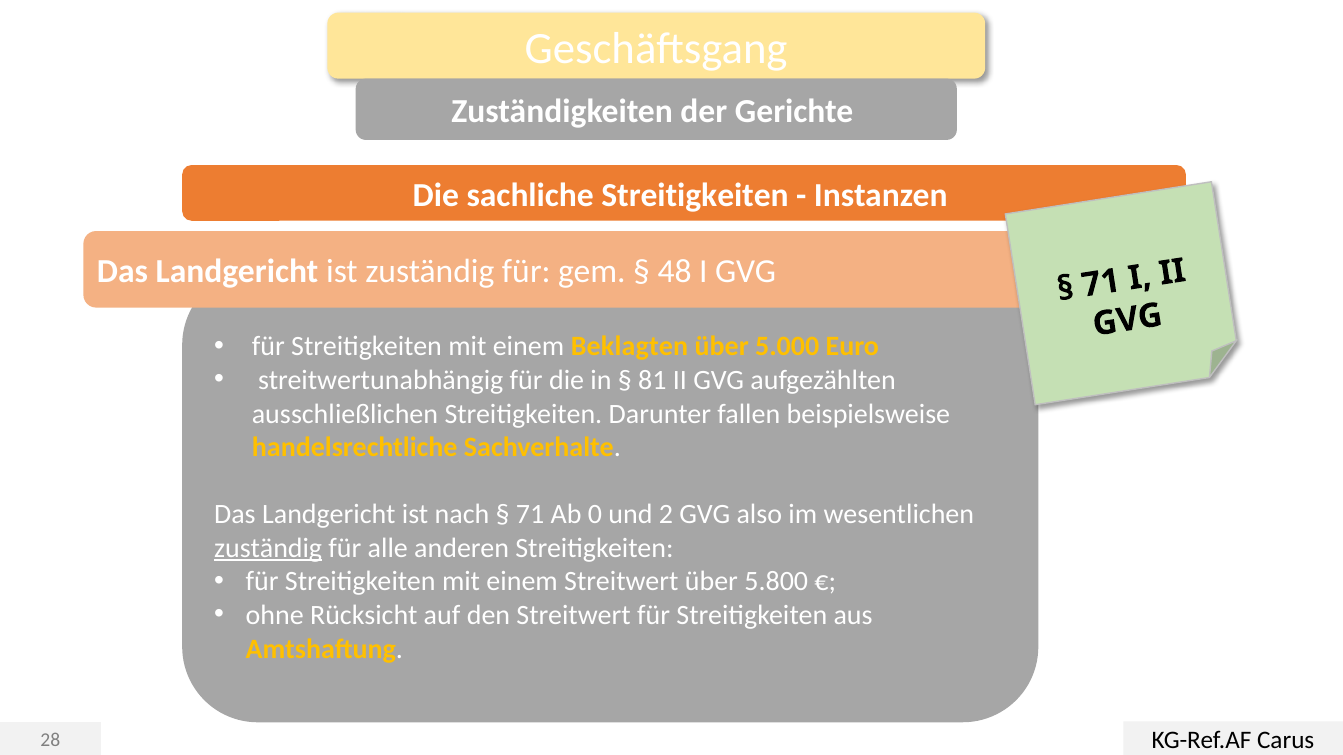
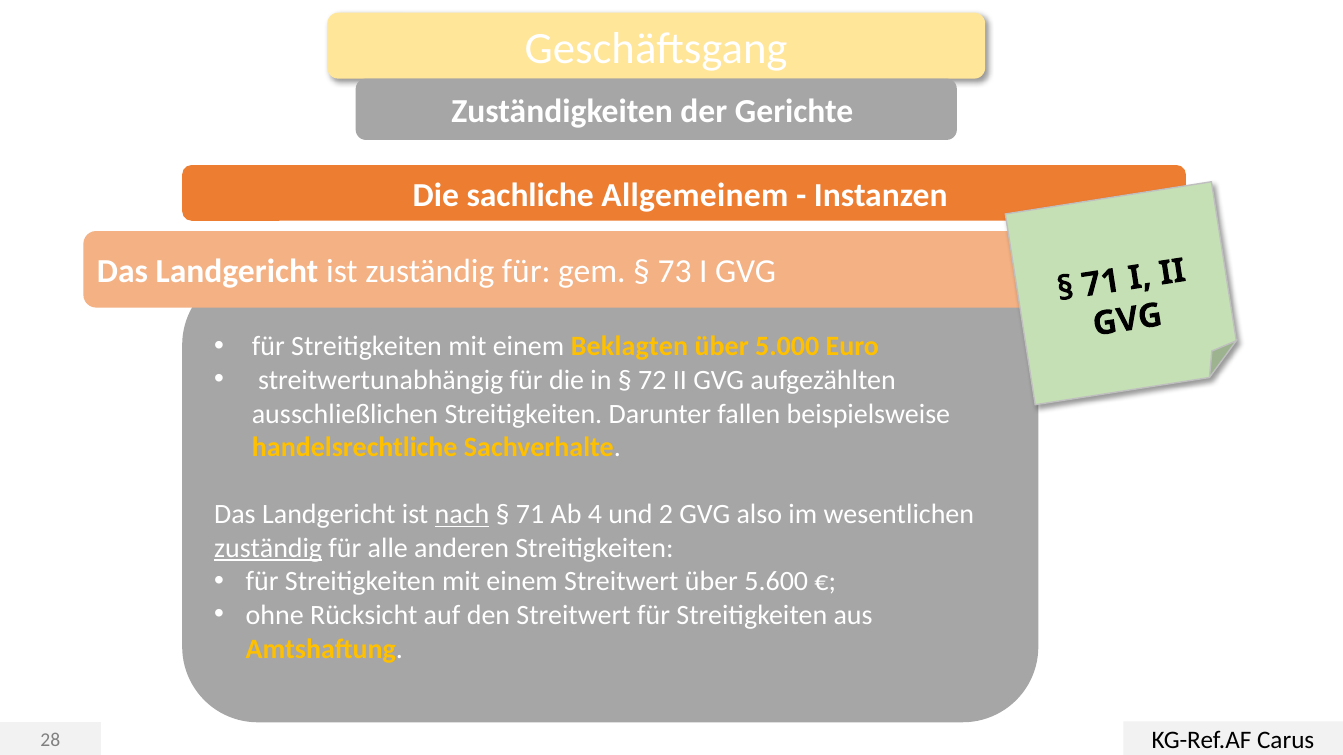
sachliche Streitigkeiten: Streitigkeiten -> Allgemeinem
48: 48 -> 73
81: 81 -> 72
nach underline: none -> present
0: 0 -> 4
5.800: 5.800 -> 5.600
